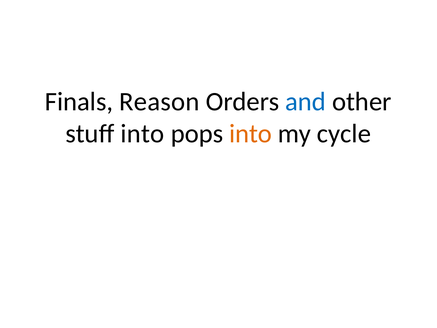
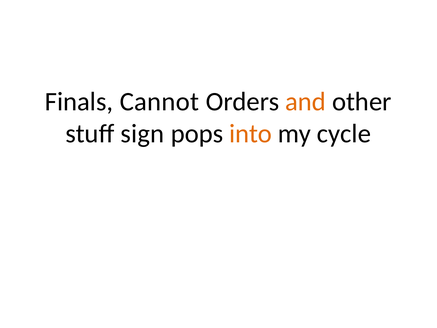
Reason: Reason -> Cannot
and colour: blue -> orange
stuff into: into -> sign
